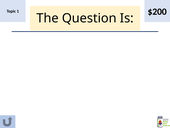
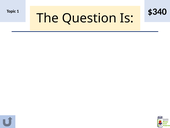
$200: $200 -> $340
